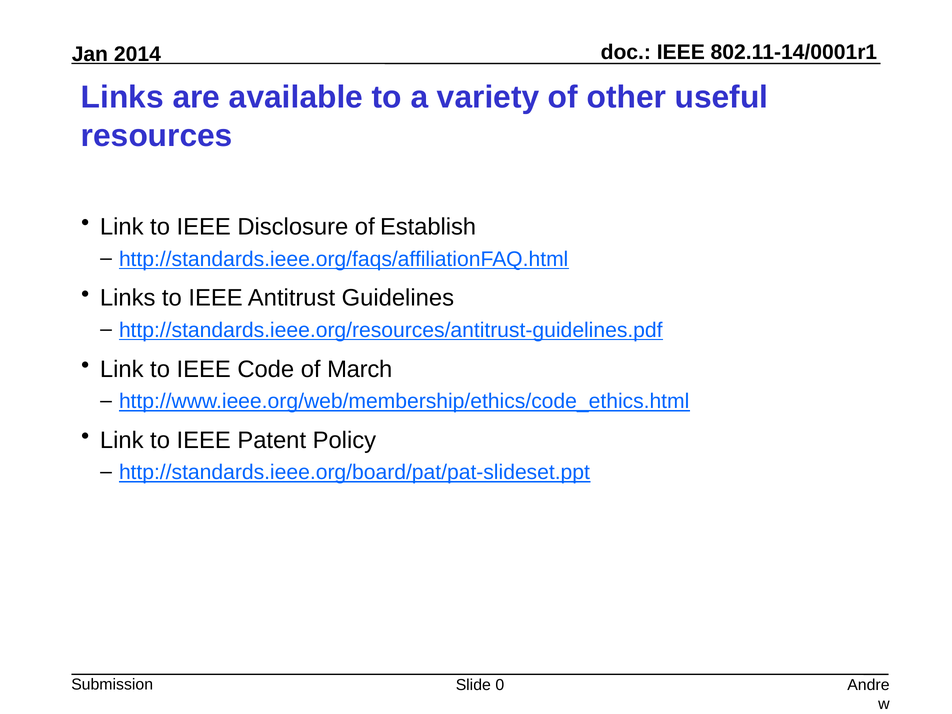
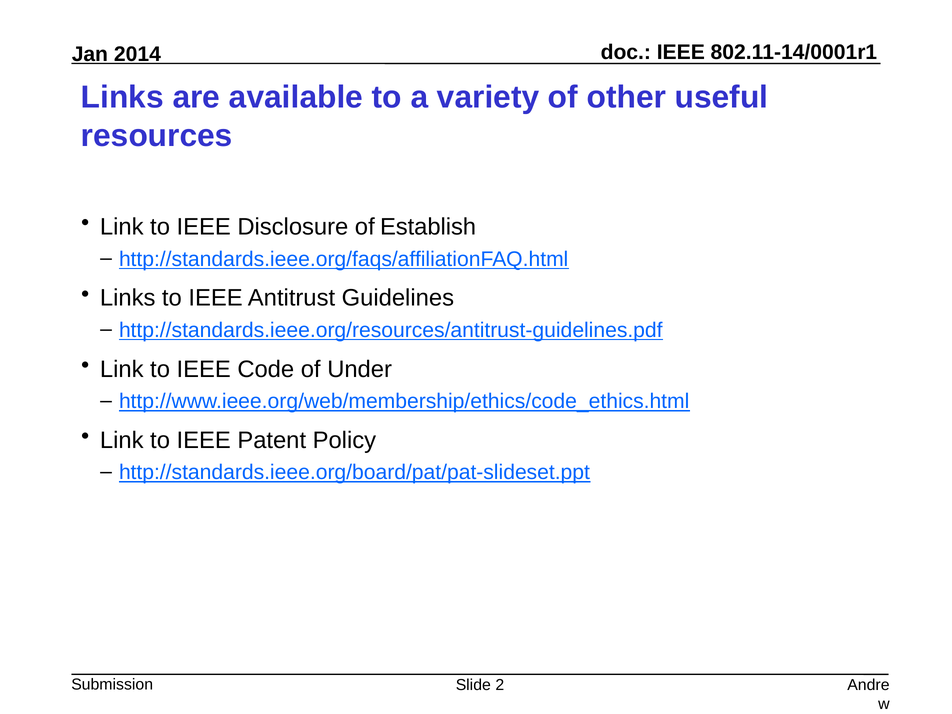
March: March -> Under
0: 0 -> 2
